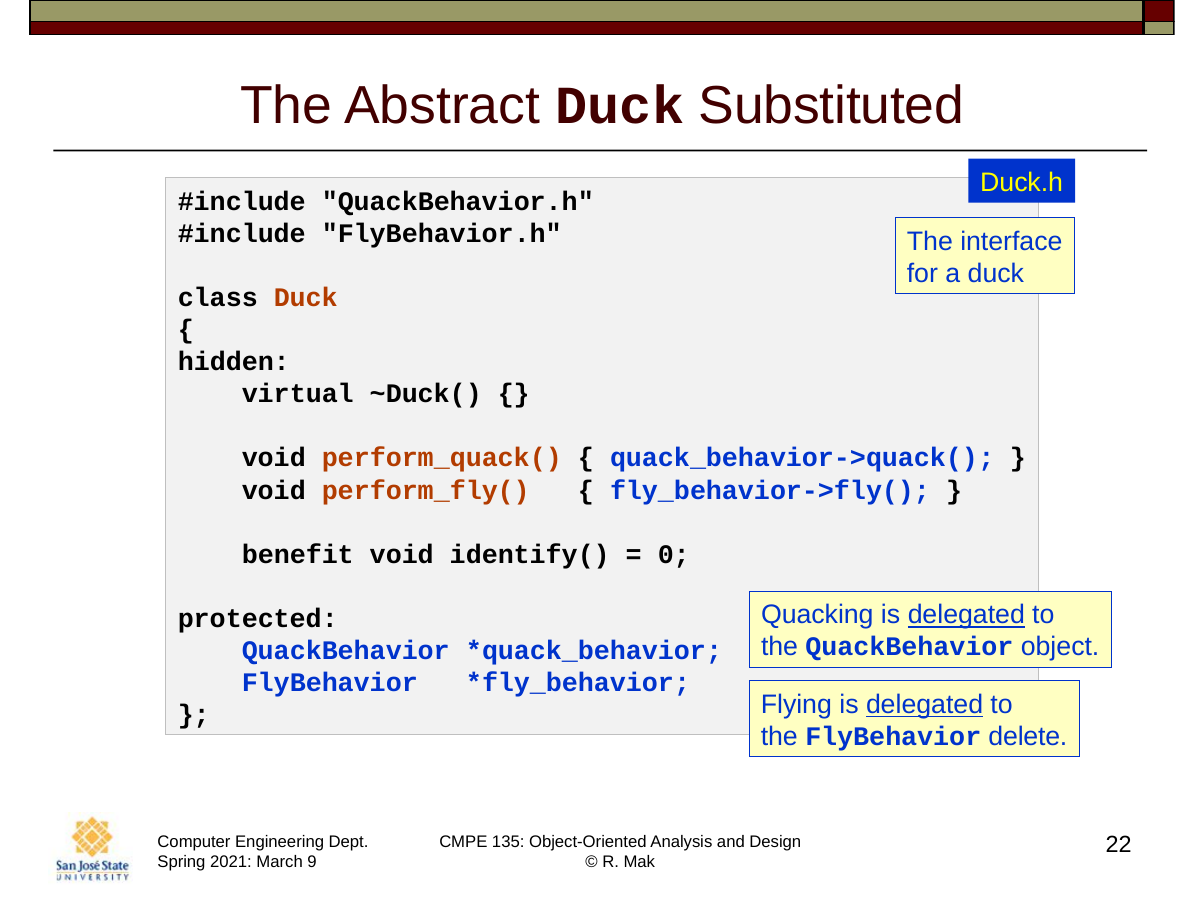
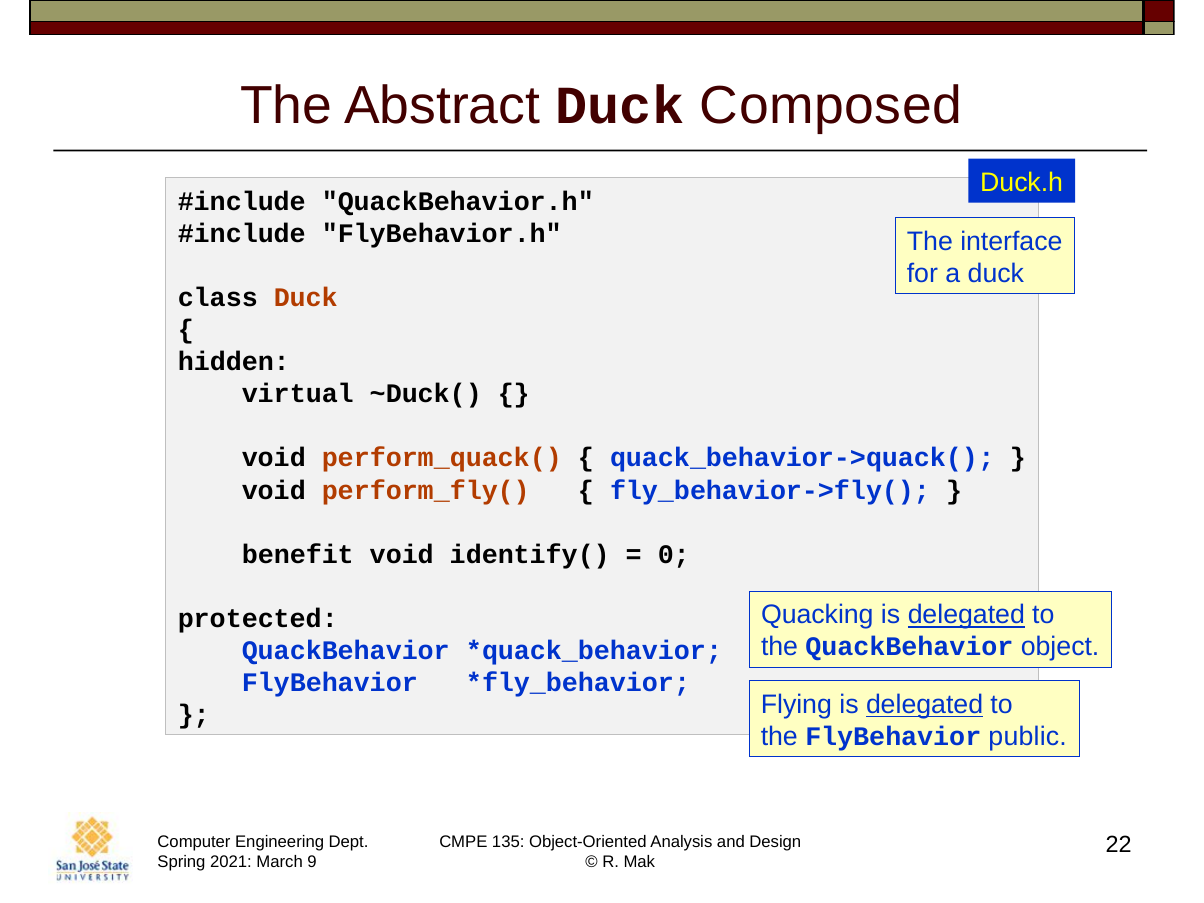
Substituted: Substituted -> Composed
delete: delete -> public
